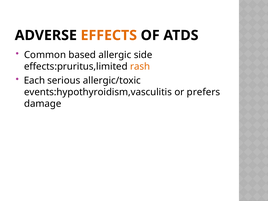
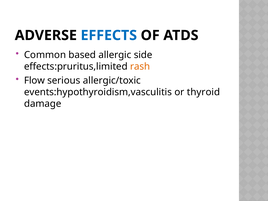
EFFECTS colour: orange -> blue
Each: Each -> Flow
prefers: prefers -> thyroid
